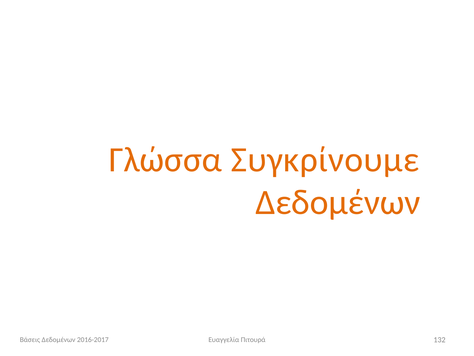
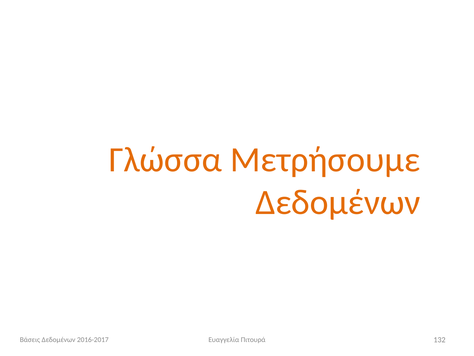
Συγκρίνουμε: Συγκρίνουμε -> Μετρήσουμε
